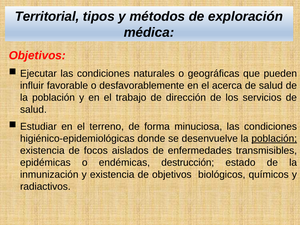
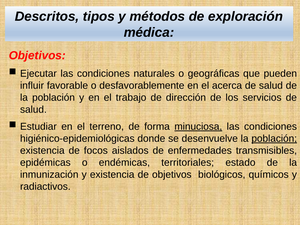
Territorial: Territorial -> Descritos
minuciosa underline: none -> present
destrucción: destrucción -> territoriales
